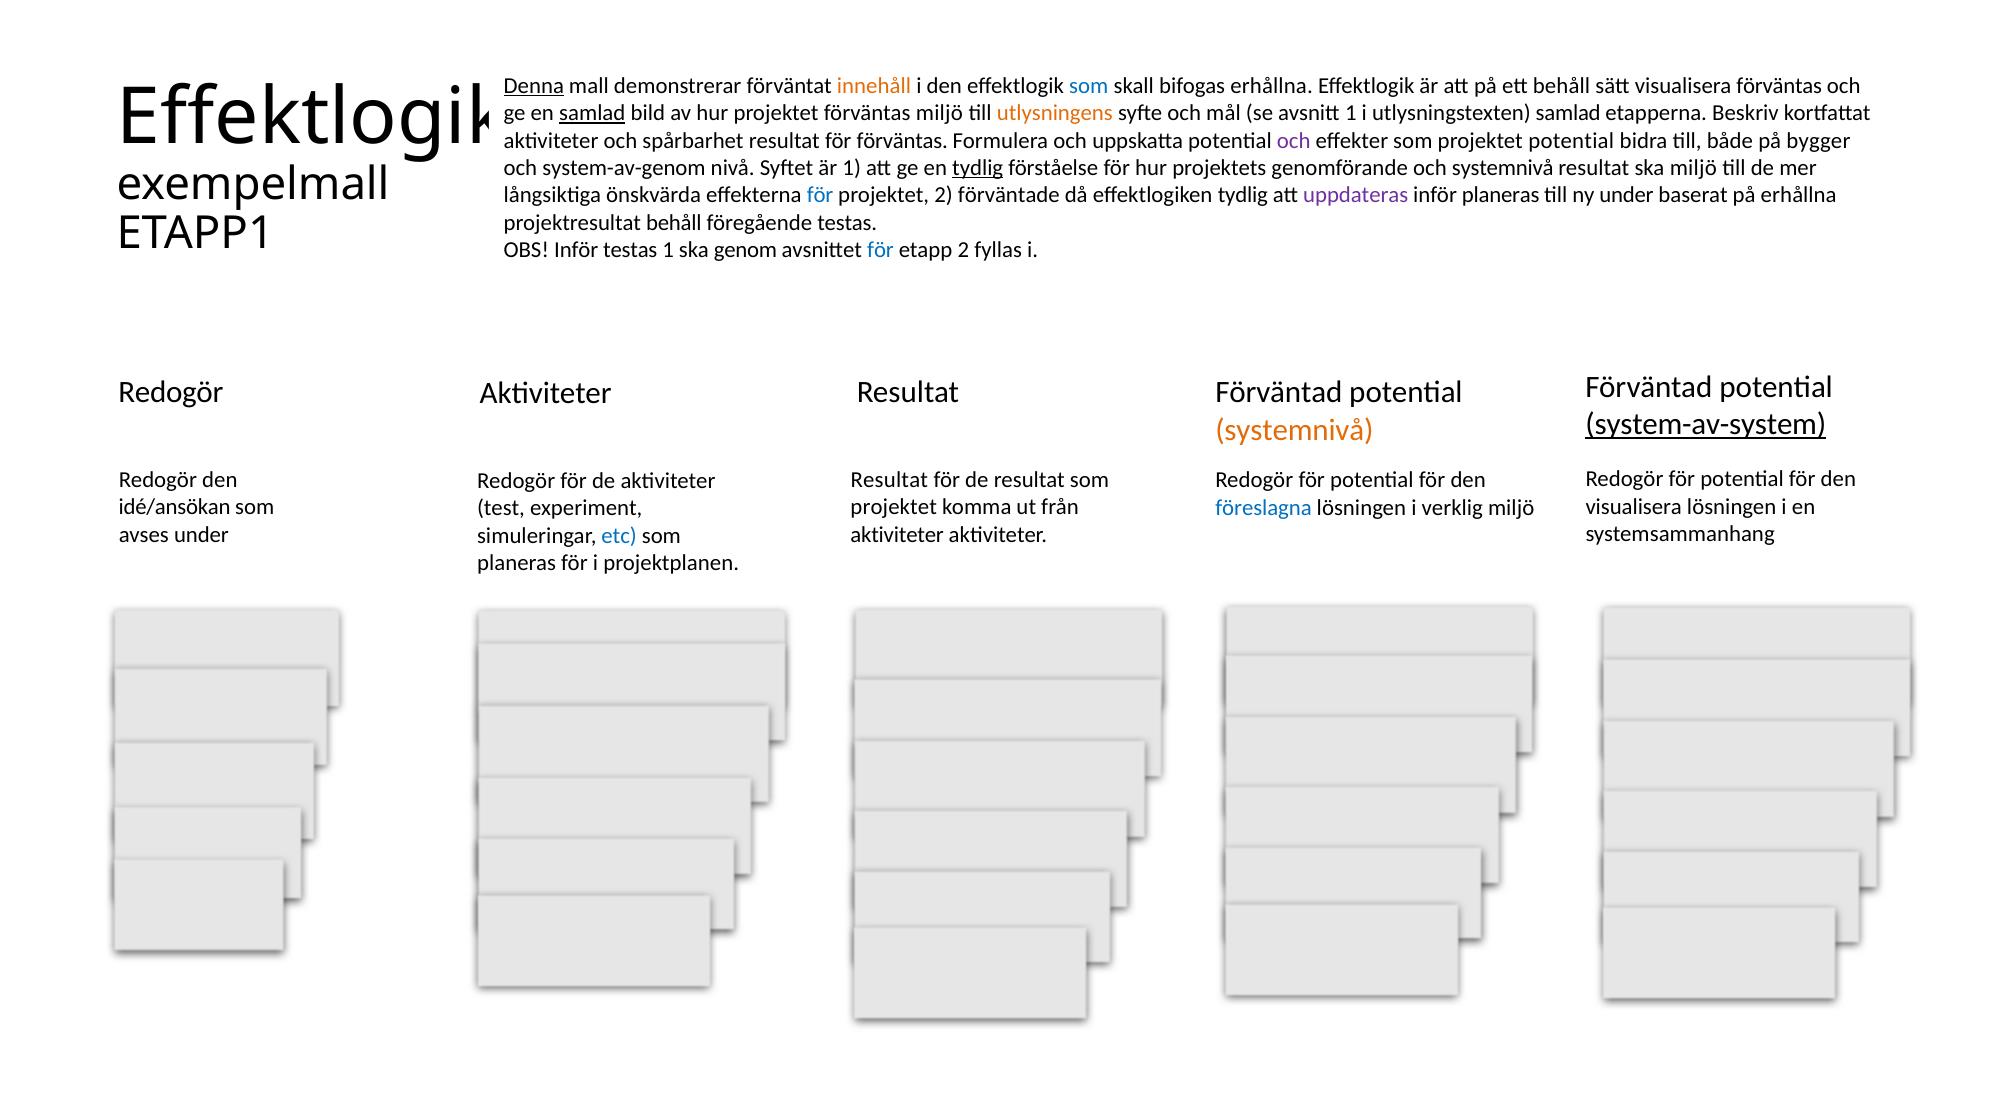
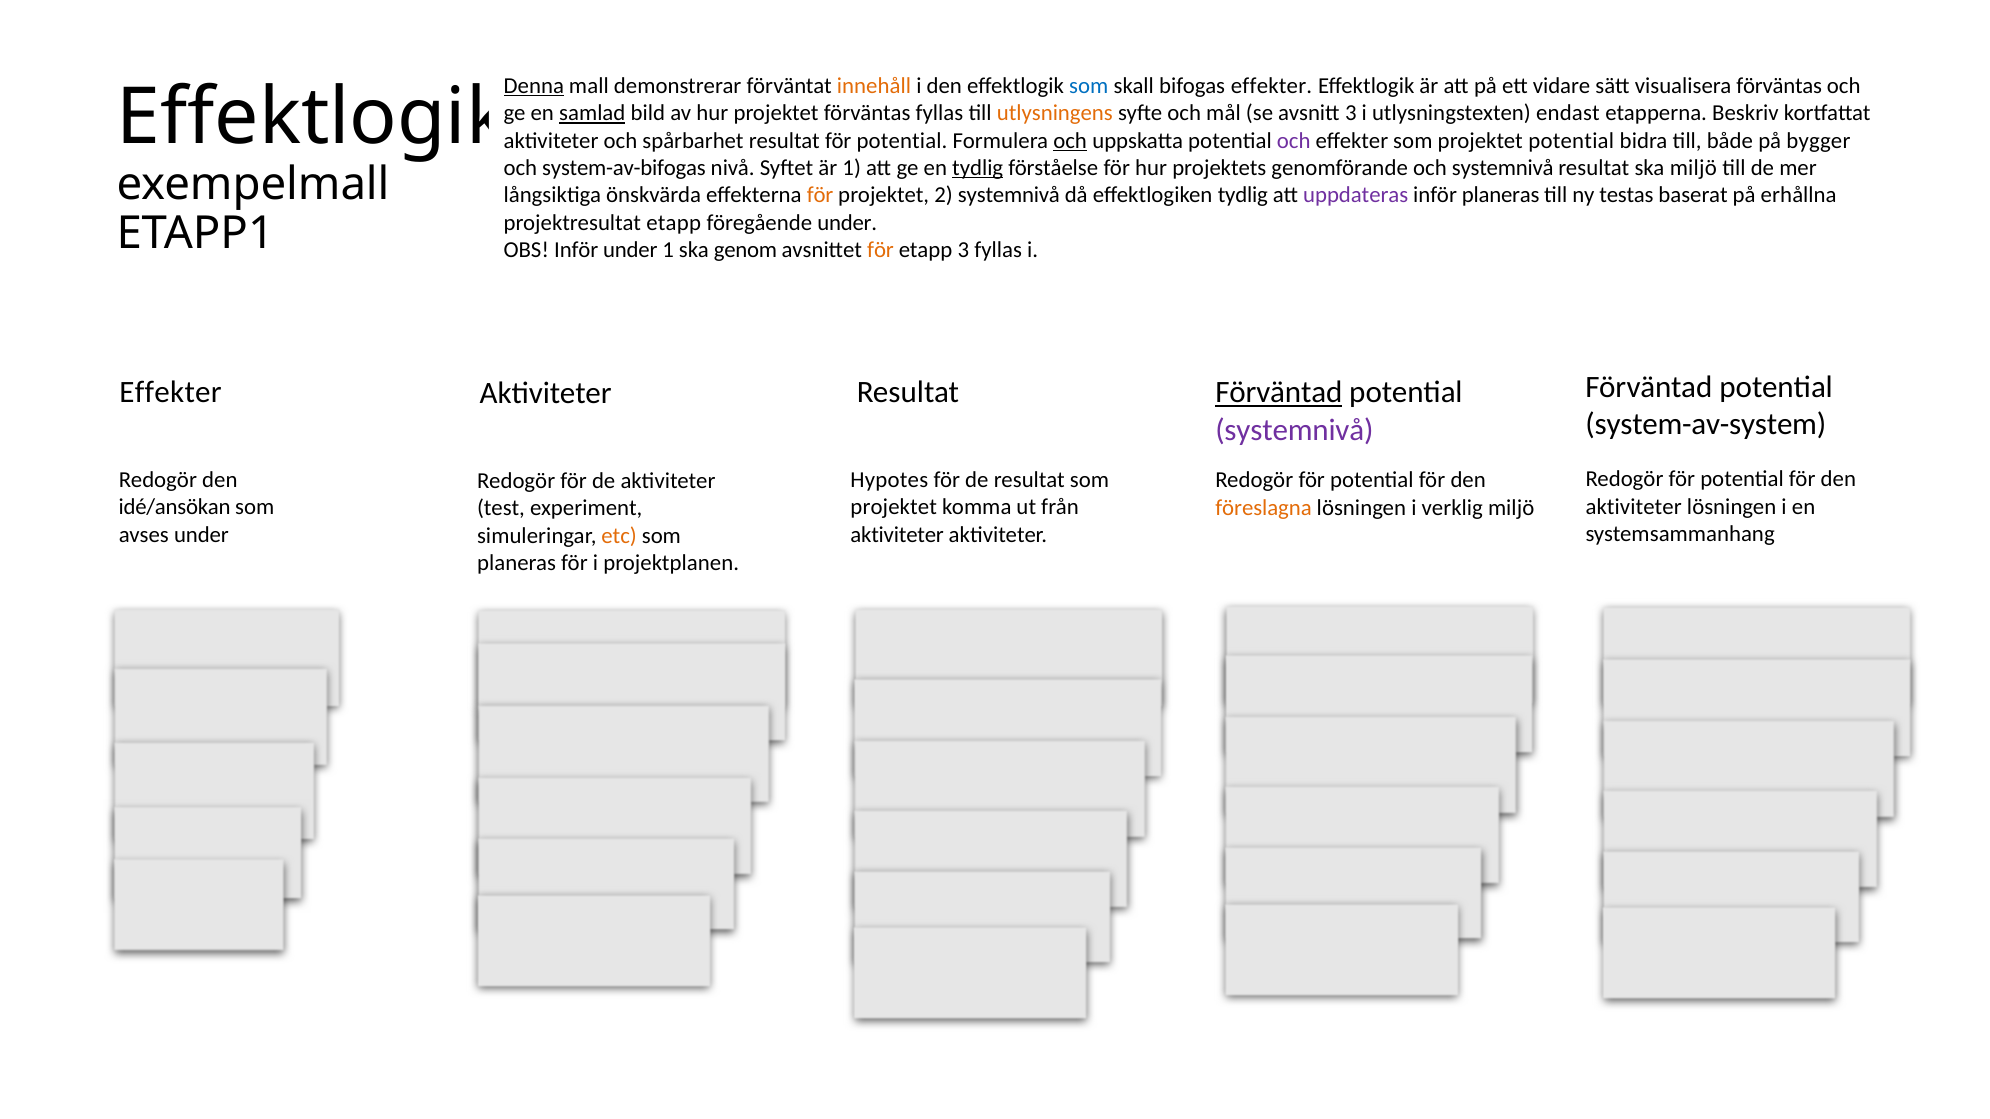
bifogas erhållna: erhållna -> effekter
ett behåll: behåll -> vidare
förväntas miljö: miljö -> fyllas
avsnitt 1: 1 -> 3
utlysningstexten samlad: samlad -> endast
resultat för förväntas: förväntas -> potential
och at (1070, 141) underline: none -> present
system-av-genom: system-av-genom -> system-av-bifogas
för at (820, 195) colour: blue -> orange
2 förväntade: förväntade -> systemnivå
ny under: under -> testas
projektresultat behåll: behåll -> etapp
föregående testas: testas -> under
Inför testas: testas -> under
för at (881, 250) colour: blue -> orange
etapp 2: 2 -> 3
Redogör at (171, 393): Redogör -> Effekter
Förväntad at (1279, 393) underline: none -> present
system-av-system underline: present -> none
systemnivå at (1294, 430) colour: orange -> purple
Resultat at (889, 480): Resultat -> Hypotes
visualisera at (1634, 507): visualisera -> aktiviteter
föreslagna colour: blue -> orange
etc colour: blue -> orange
